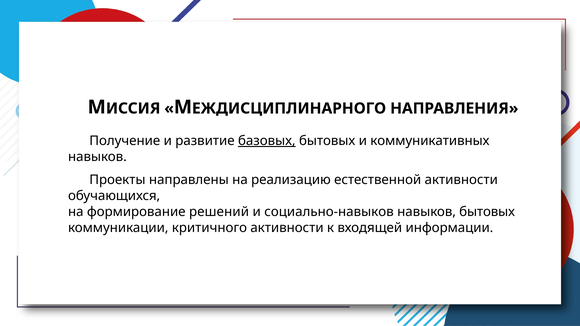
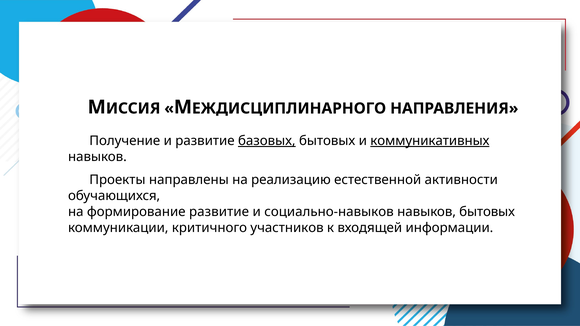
коммуникативных underline: none -> present
формирование решений: решений -> развитие
критичного активности: активности -> участников
